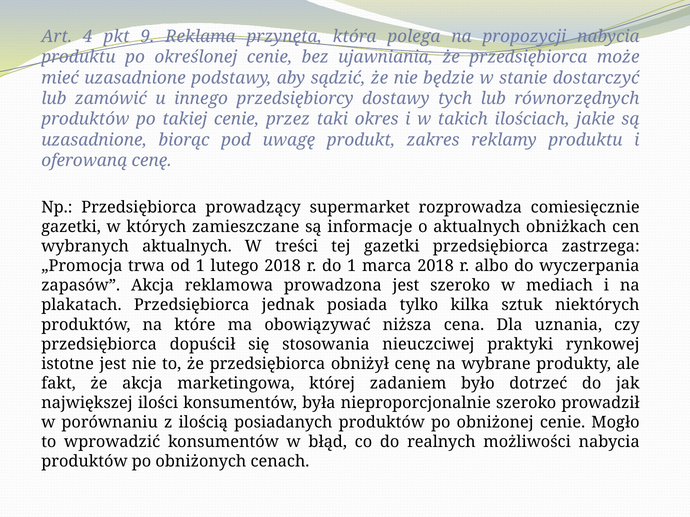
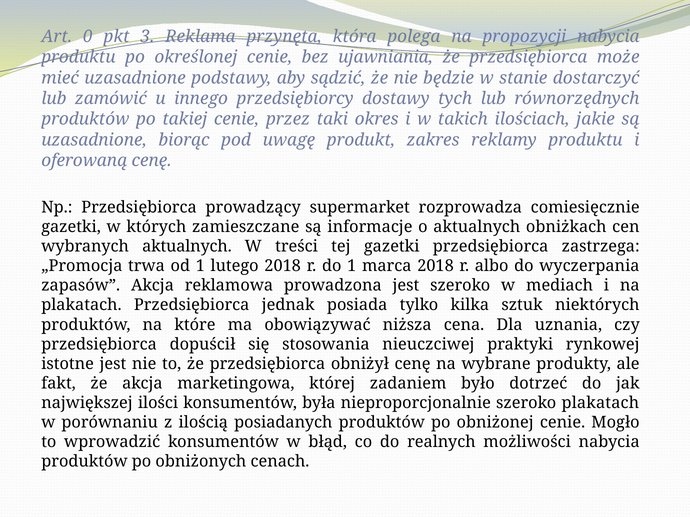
4: 4 -> 0
9: 9 -> 3
szeroko prowadził: prowadził -> plakatach
